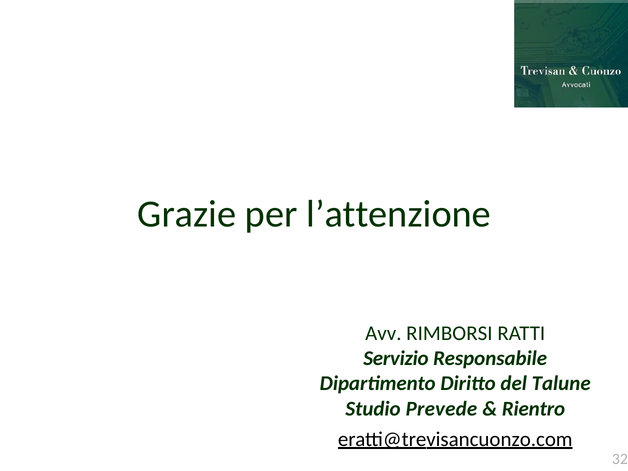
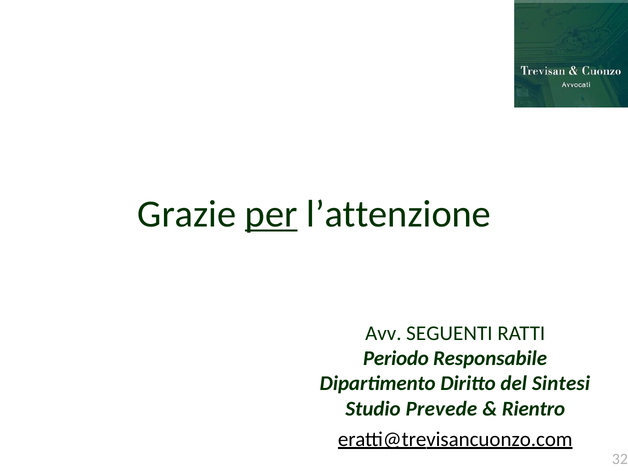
per underline: none -> present
RIMBORSI: RIMBORSI -> SEGUENTI
Servizio: Servizio -> Periodo
Talune: Talune -> Sintesi
